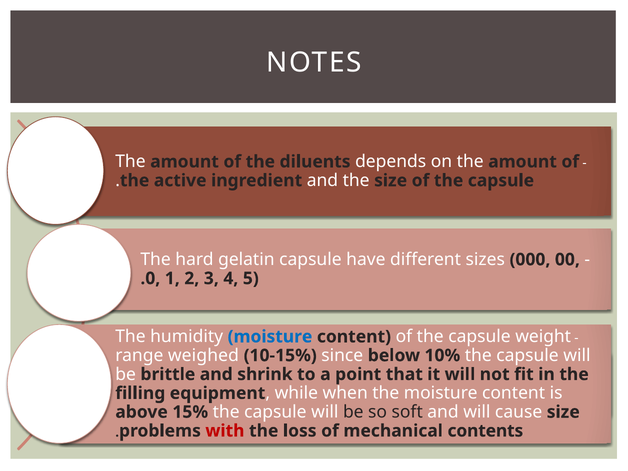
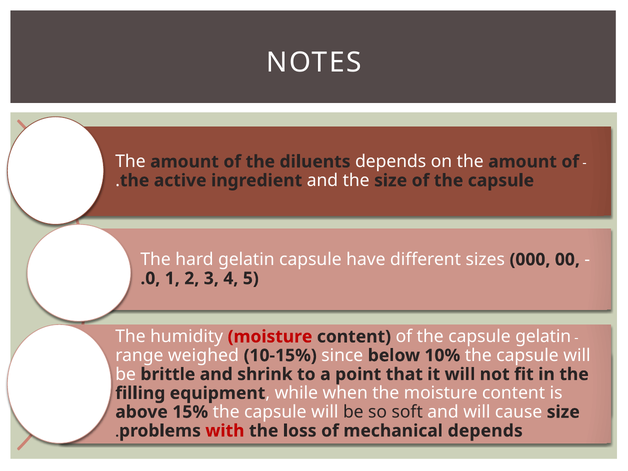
moisture at (270, 337) colour: blue -> red
capsule weight: weight -> gelatin
mechanical contents: contents -> depends
